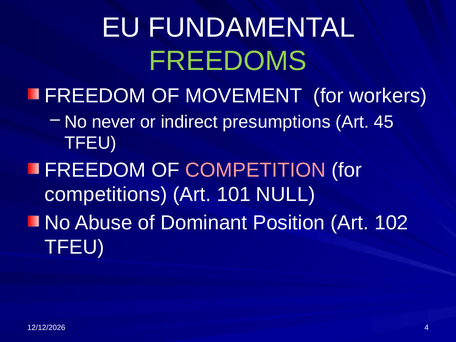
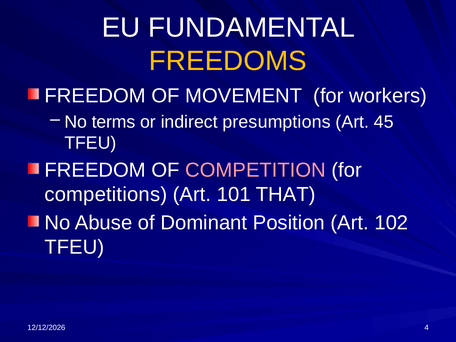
FREEDOMS colour: light green -> yellow
never: never -> terms
NULL: NULL -> THAT
